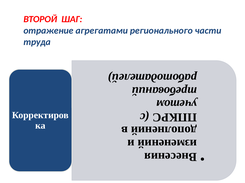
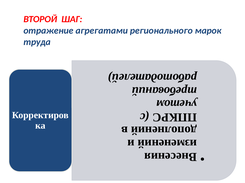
части: части -> марок
